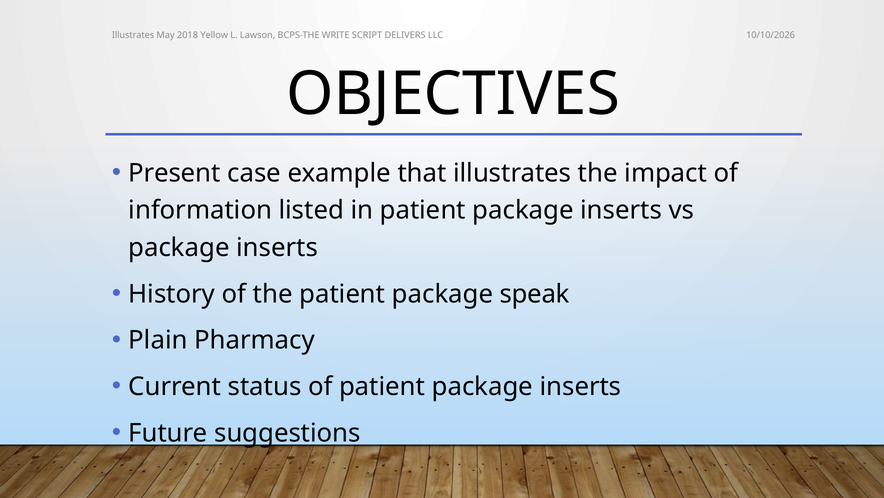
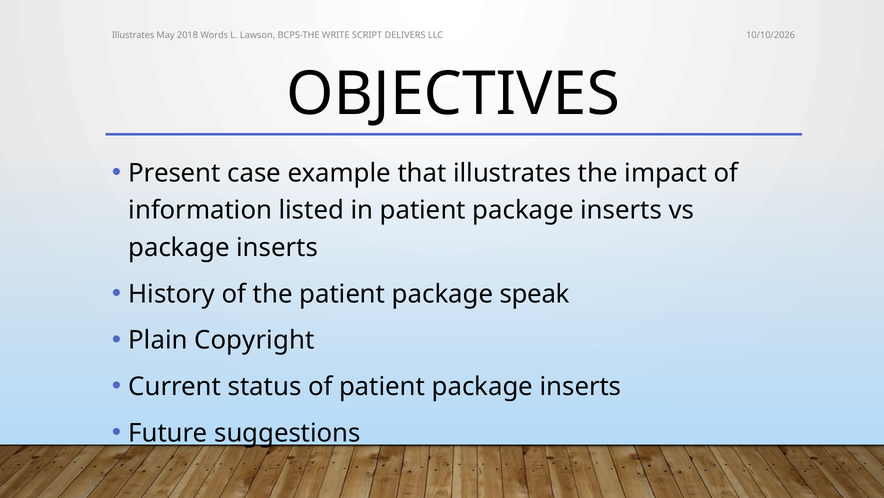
Yellow: Yellow -> Words
Pharmacy: Pharmacy -> Copyright
